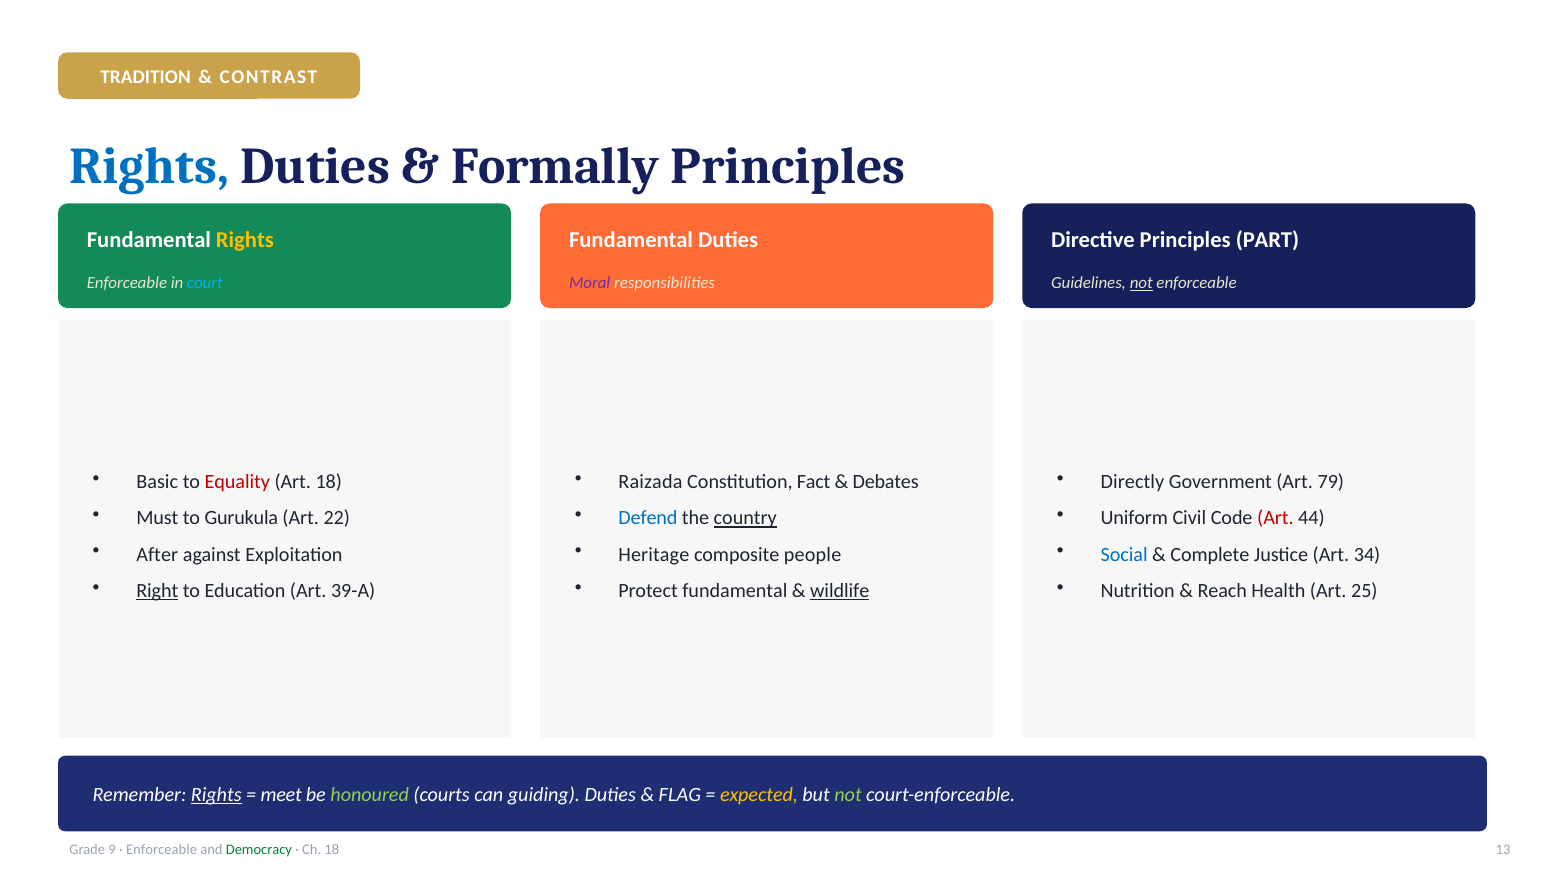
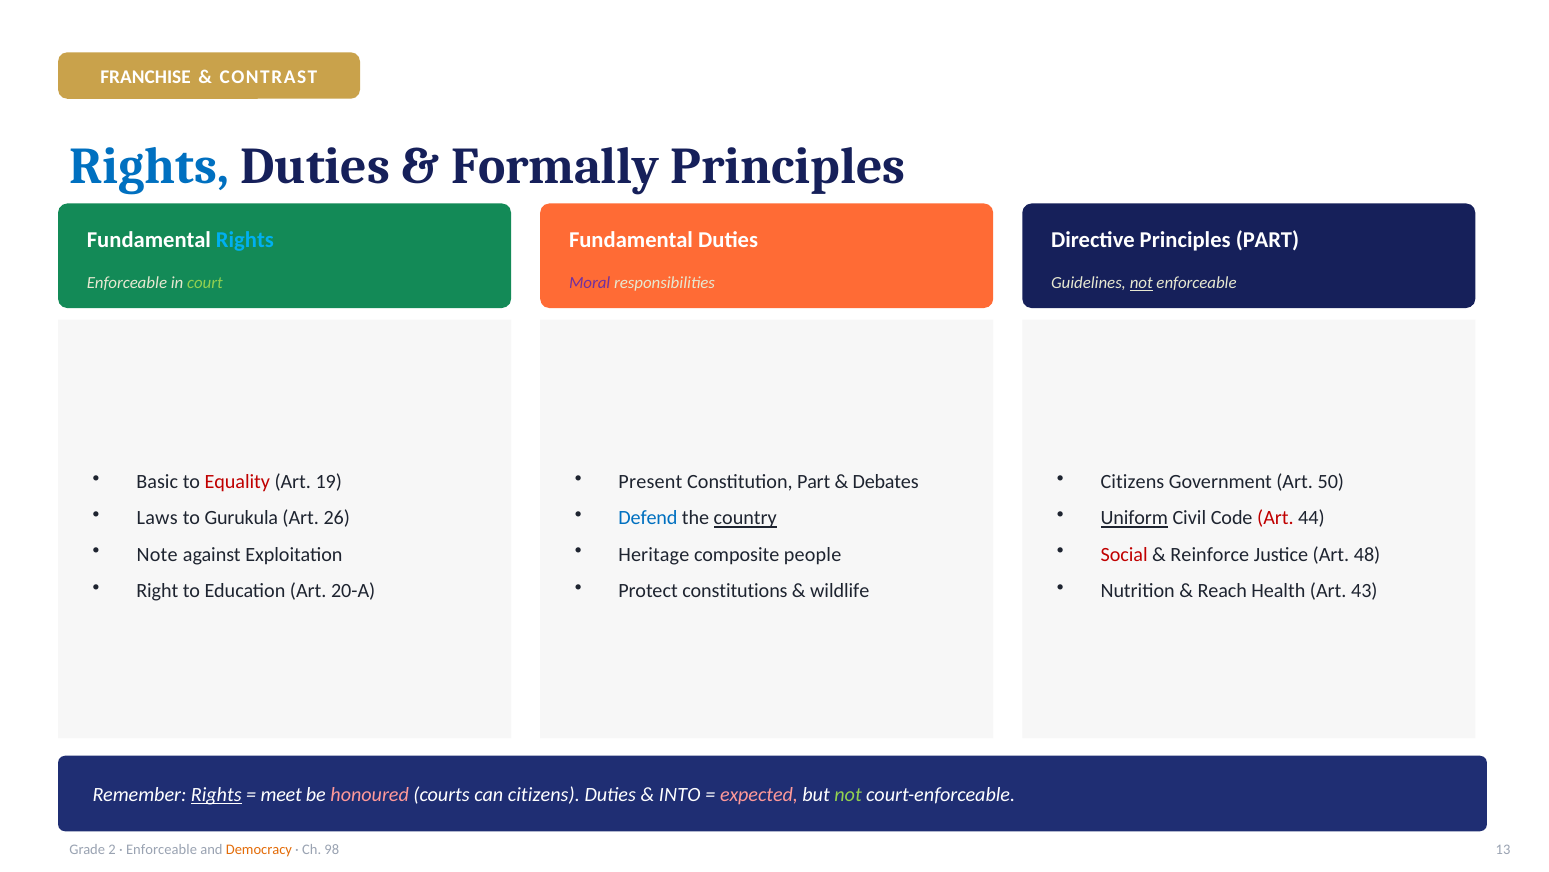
TRADITION: TRADITION -> FRANCHISE
Rights at (245, 240) colour: yellow -> light blue
court colour: light blue -> light green
Art 18: 18 -> 19
Raizada: Raizada -> Present
Constitution Fact: Fact -> Part
Directly at (1132, 482): Directly -> Citizens
79: 79 -> 50
Must: Must -> Laws
22: 22 -> 26
Uniform underline: none -> present
After: After -> Note
Social colour: blue -> red
Complete: Complete -> Reinforce
34: 34 -> 48
Right underline: present -> none
39-A: 39-A -> 20-A
Protect fundamental: fundamental -> constitutions
wildlife underline: present -> none
25: 25 -> 43
honoured colour: light green -> pink
can guiding: guiding -> citizens
FLAG: FLAG -> INTO
expected colour: yellow -> pink
9: 9 -> 2
Democracy colour: green -> orange
Ch 18: 18 -> 98
